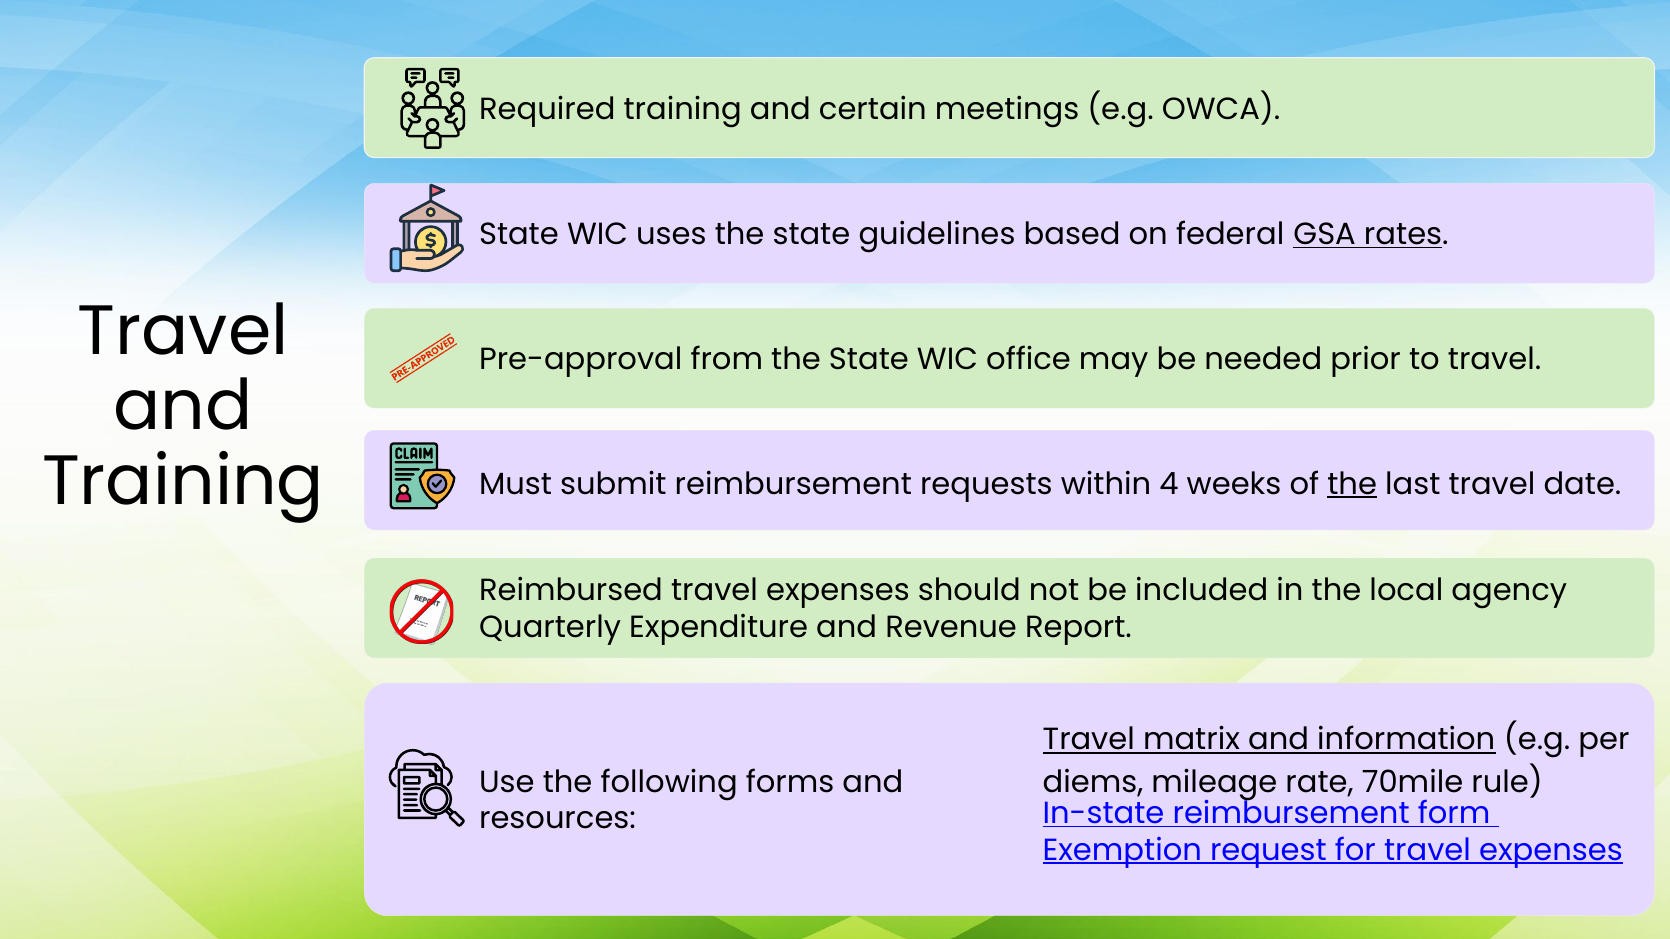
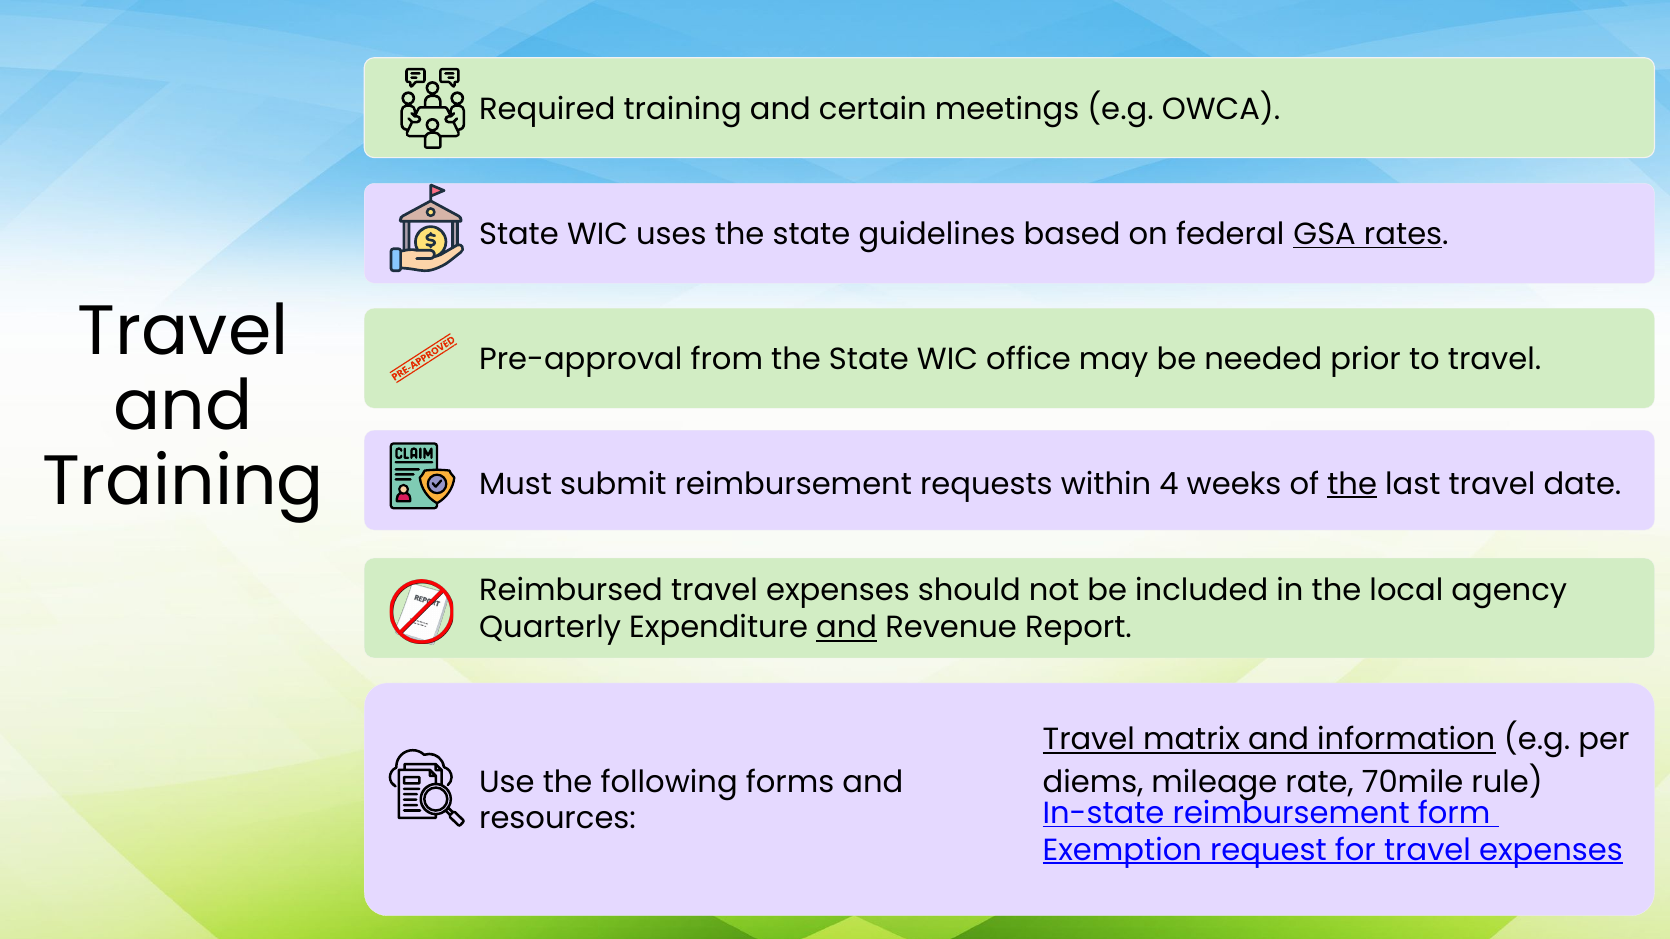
and at (847, 628) underline: none -> present
